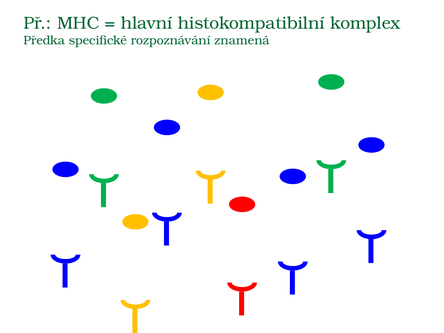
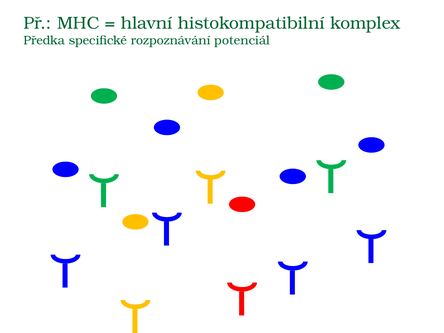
znamená: znamená -> potenciál
